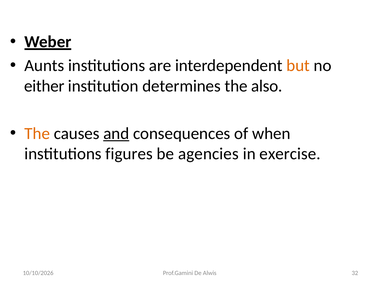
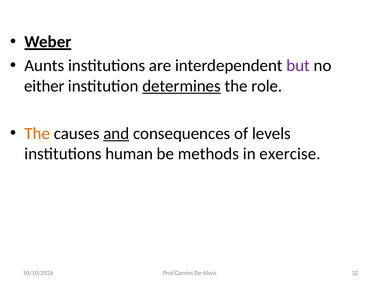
but colour: orange -> purple
determines underline: none -> present
also: also -> role
when: when -> levels
figures: figures -> human
agencies: agencies -> methods
